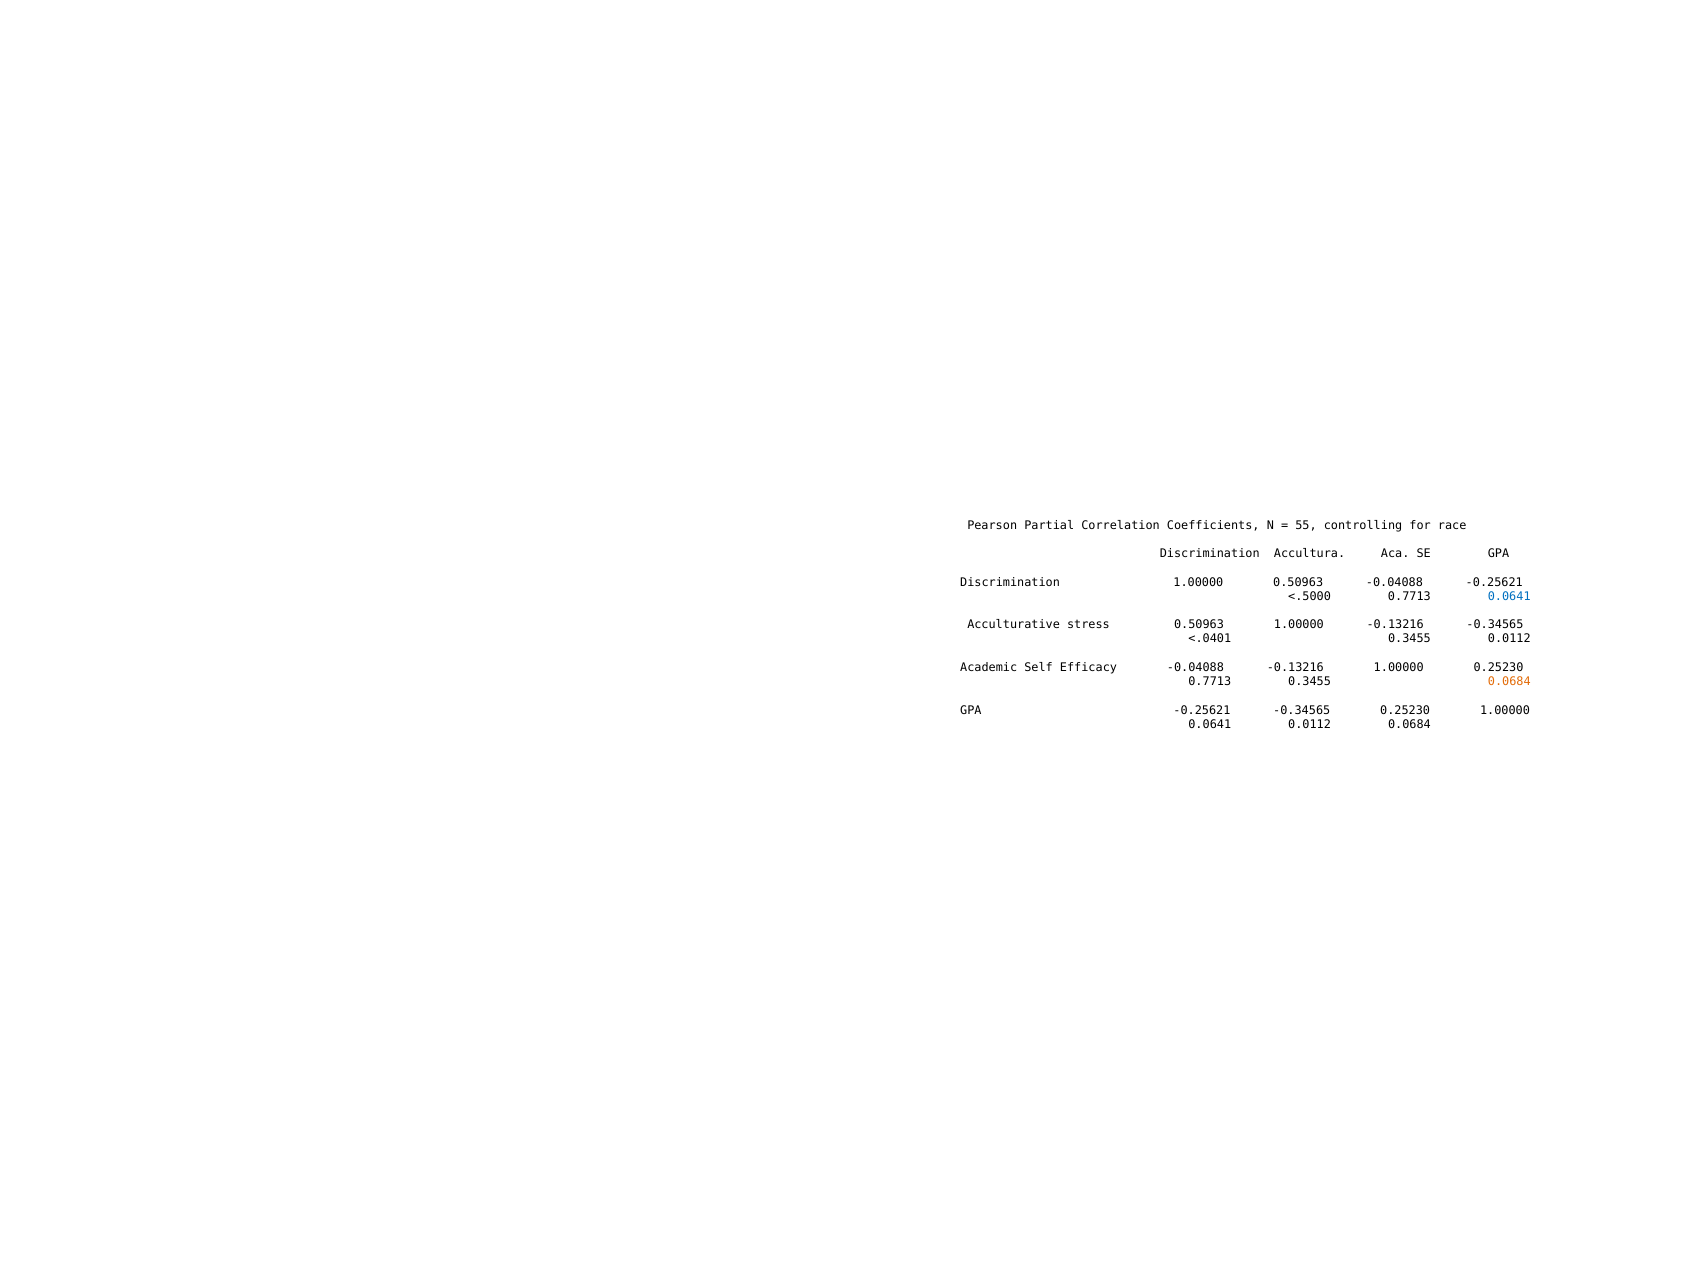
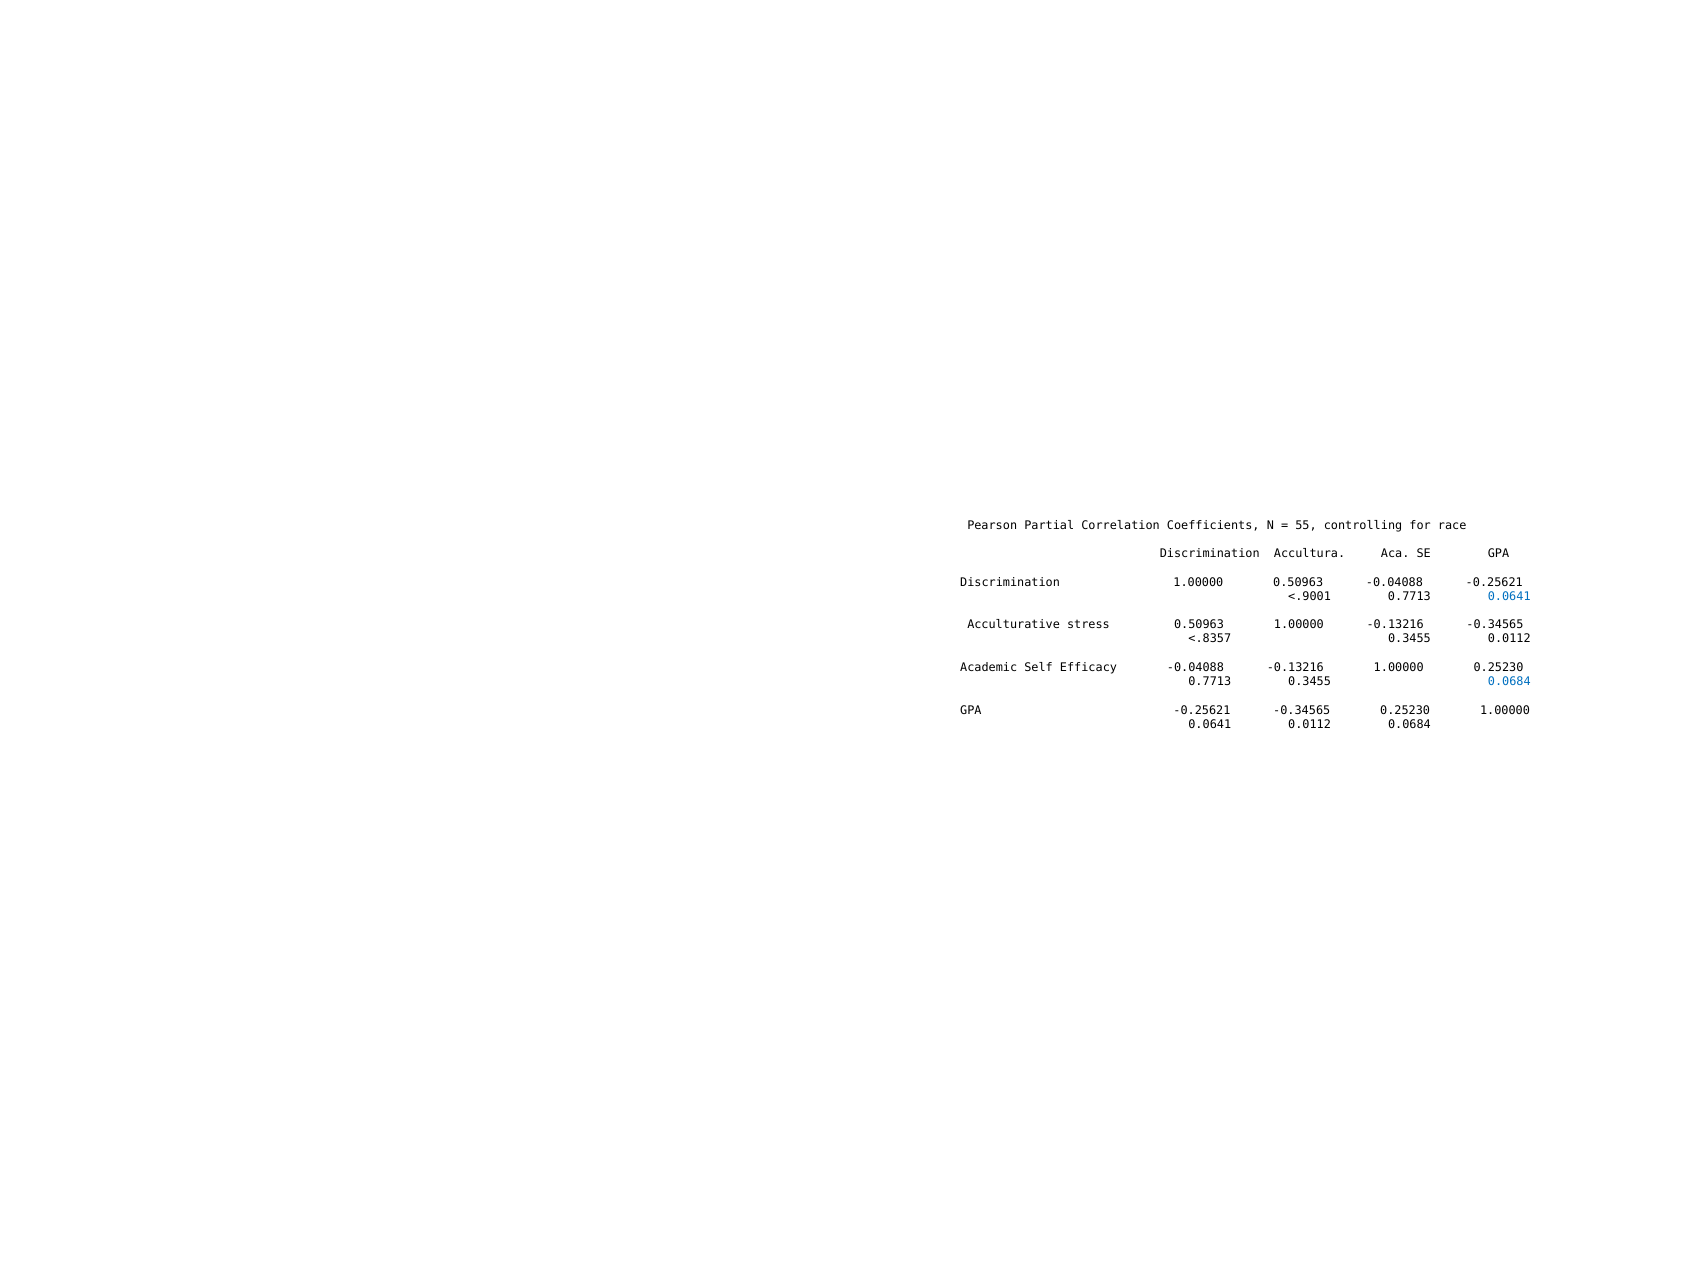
<.5000: <.5000 -> <.9001
<.0401: <.0401 -> <.8357
0.0684 at (1509, 681) colour: orange -> blue
